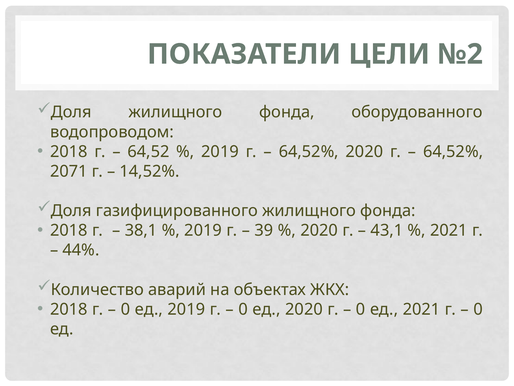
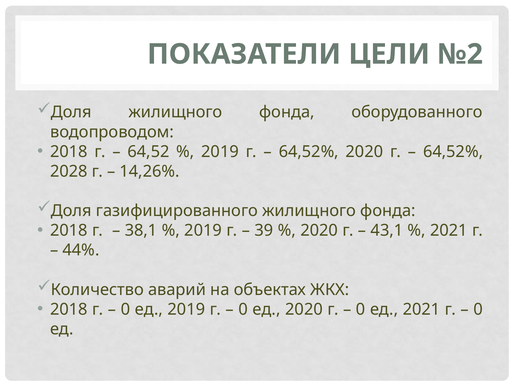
2071: 2071 -> 2028
14,52%: 14,52% -> 14,26%
